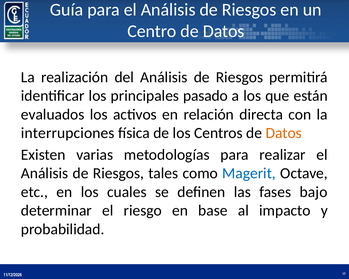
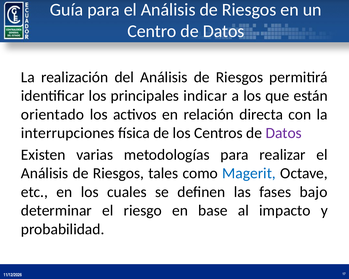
pasado: pasado -> indicar
evaluados: evaluados -> orientado
Datos at (284, 133) colour: orange -> purple
